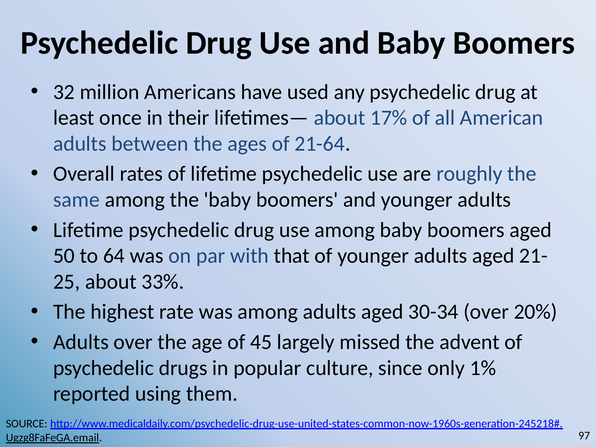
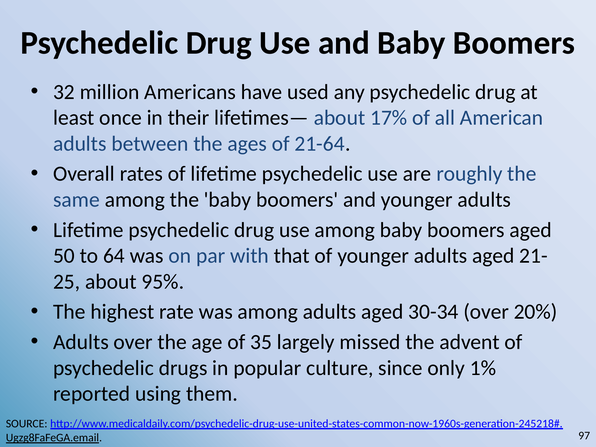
33%: 33% -> 95%
45: 45 -> 35
